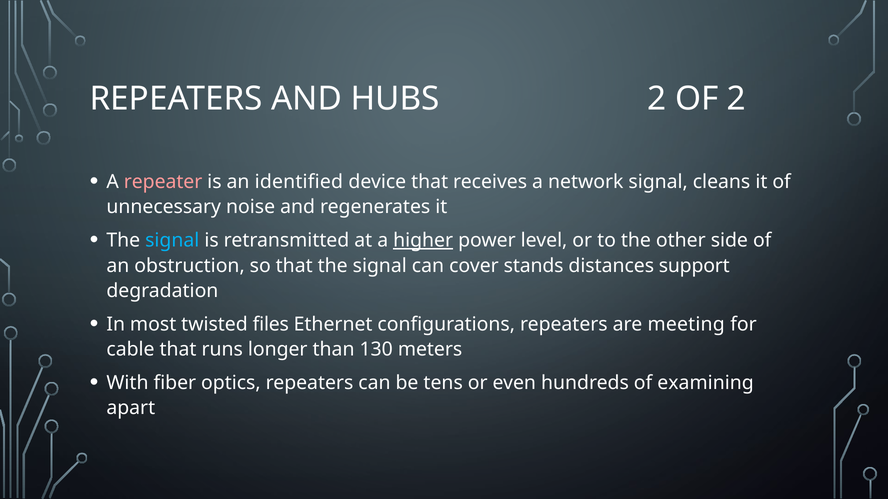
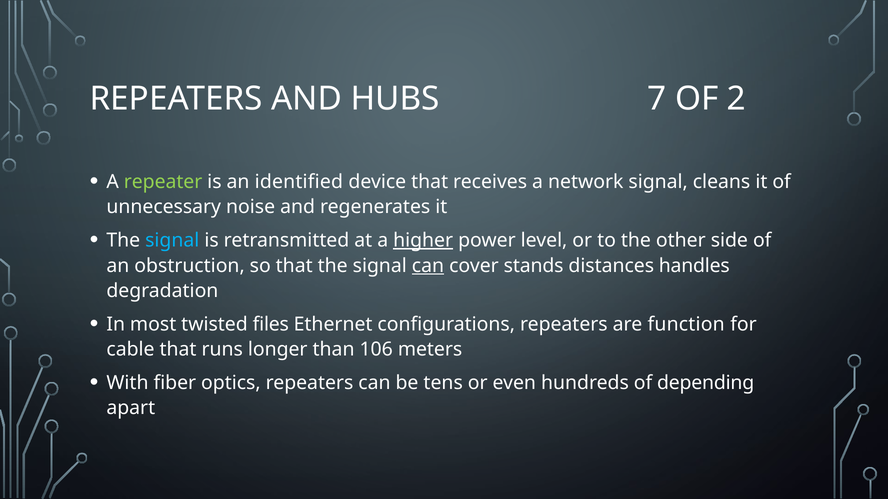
HUBS 2: 2 -> 7
repeater colour: pink -> light green
can at (428, 266) underline: none -> present
support: support -> handles
meeting: meeting -> function
130: 130 -> 106
examining: examining -> depending
